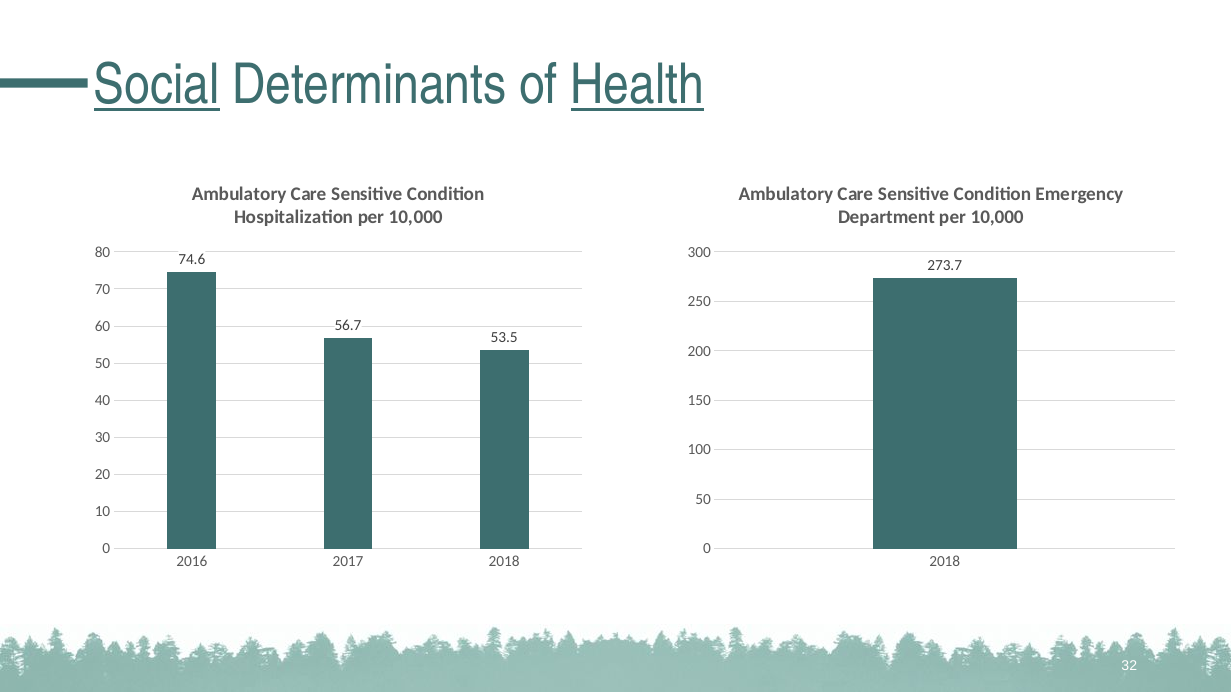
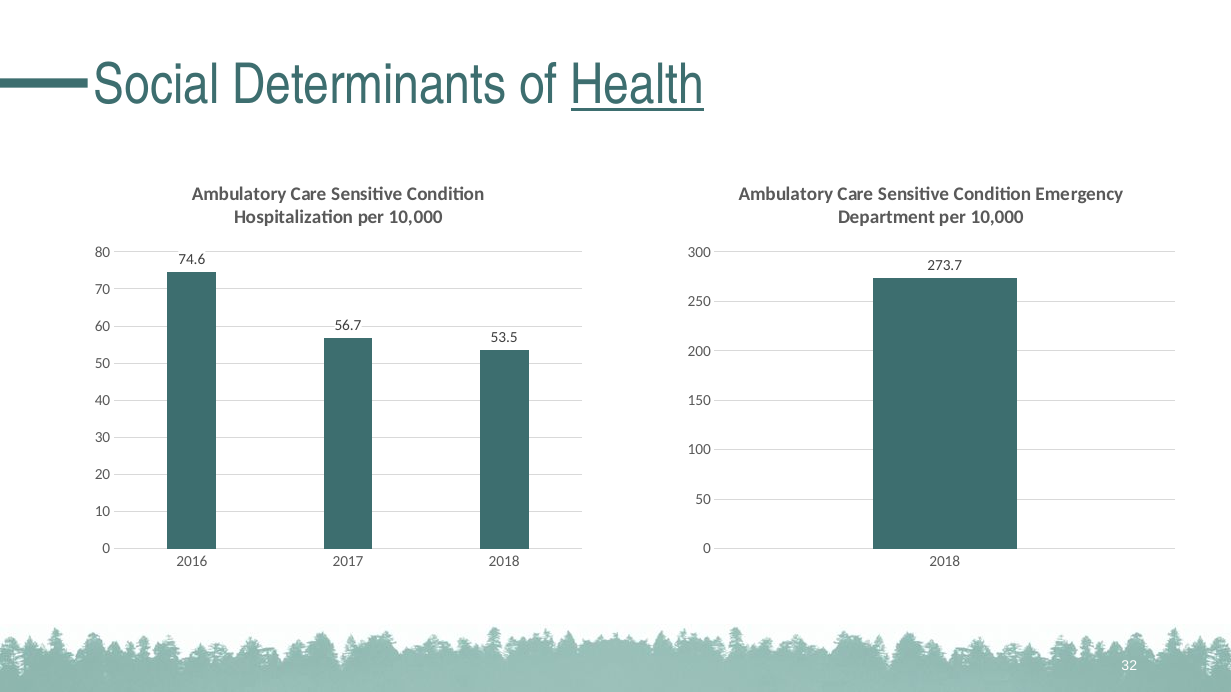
Social underline: present -> none
